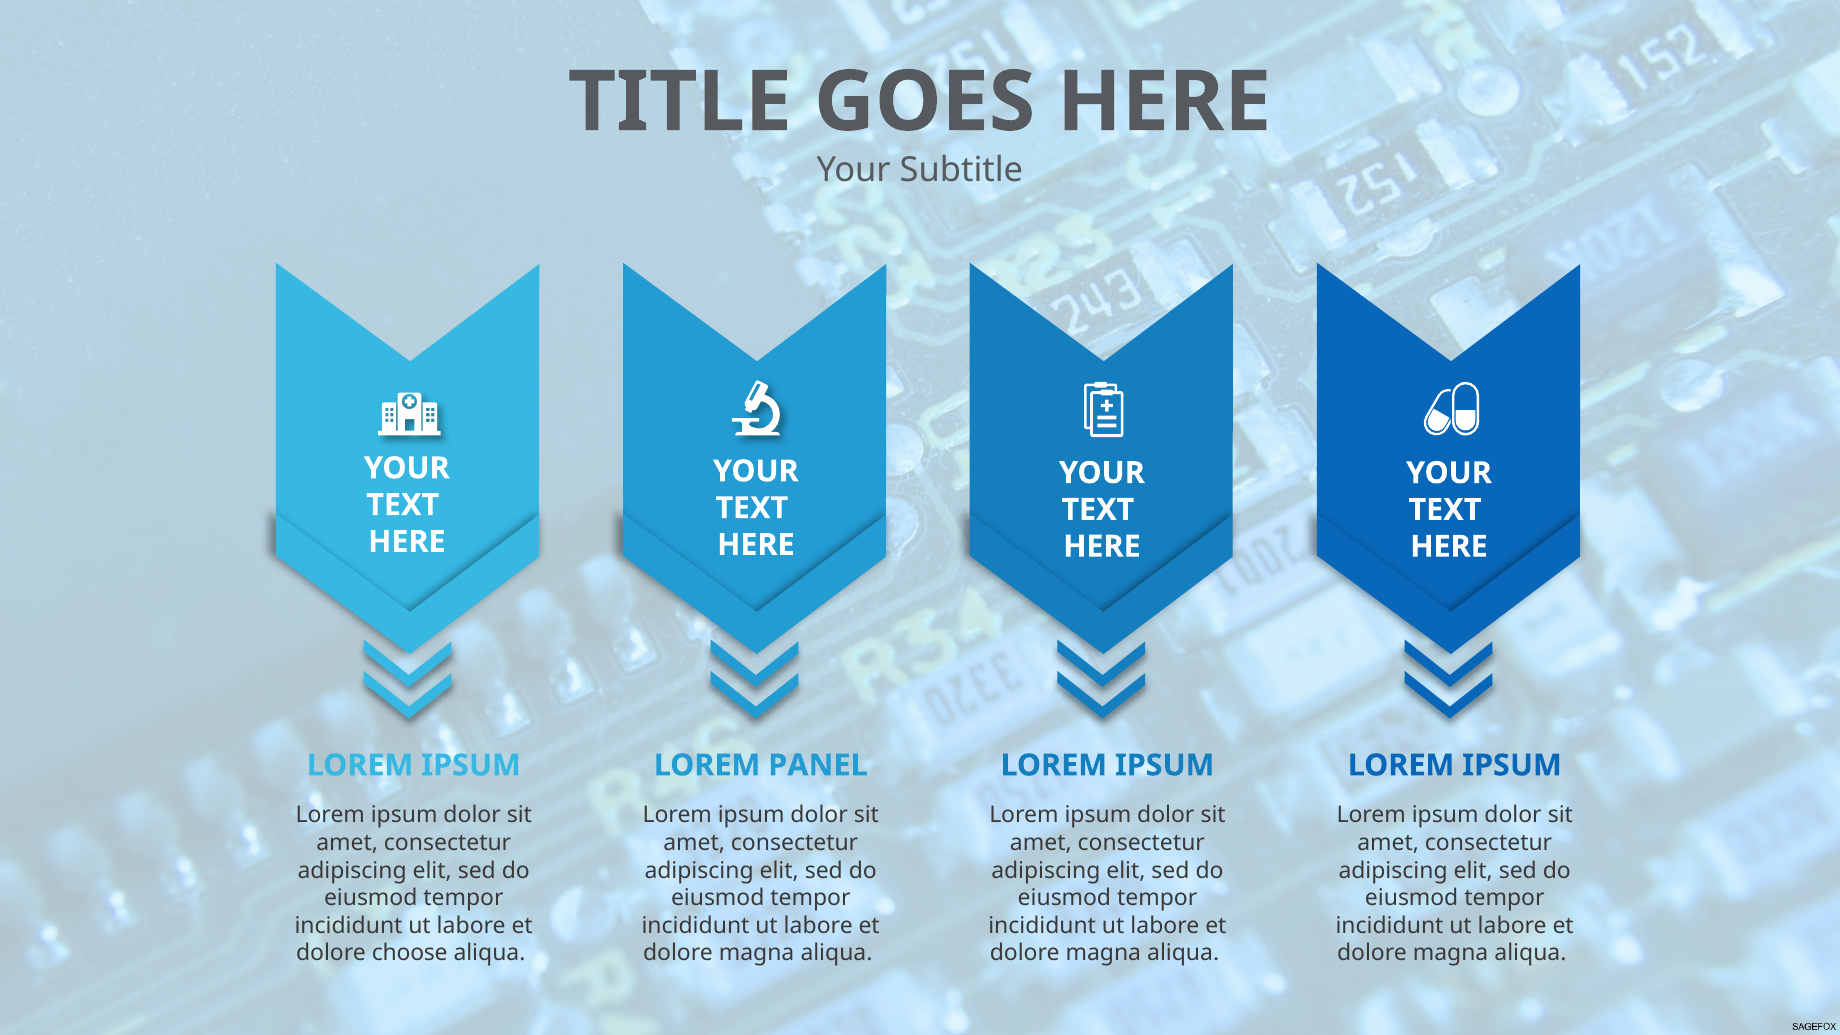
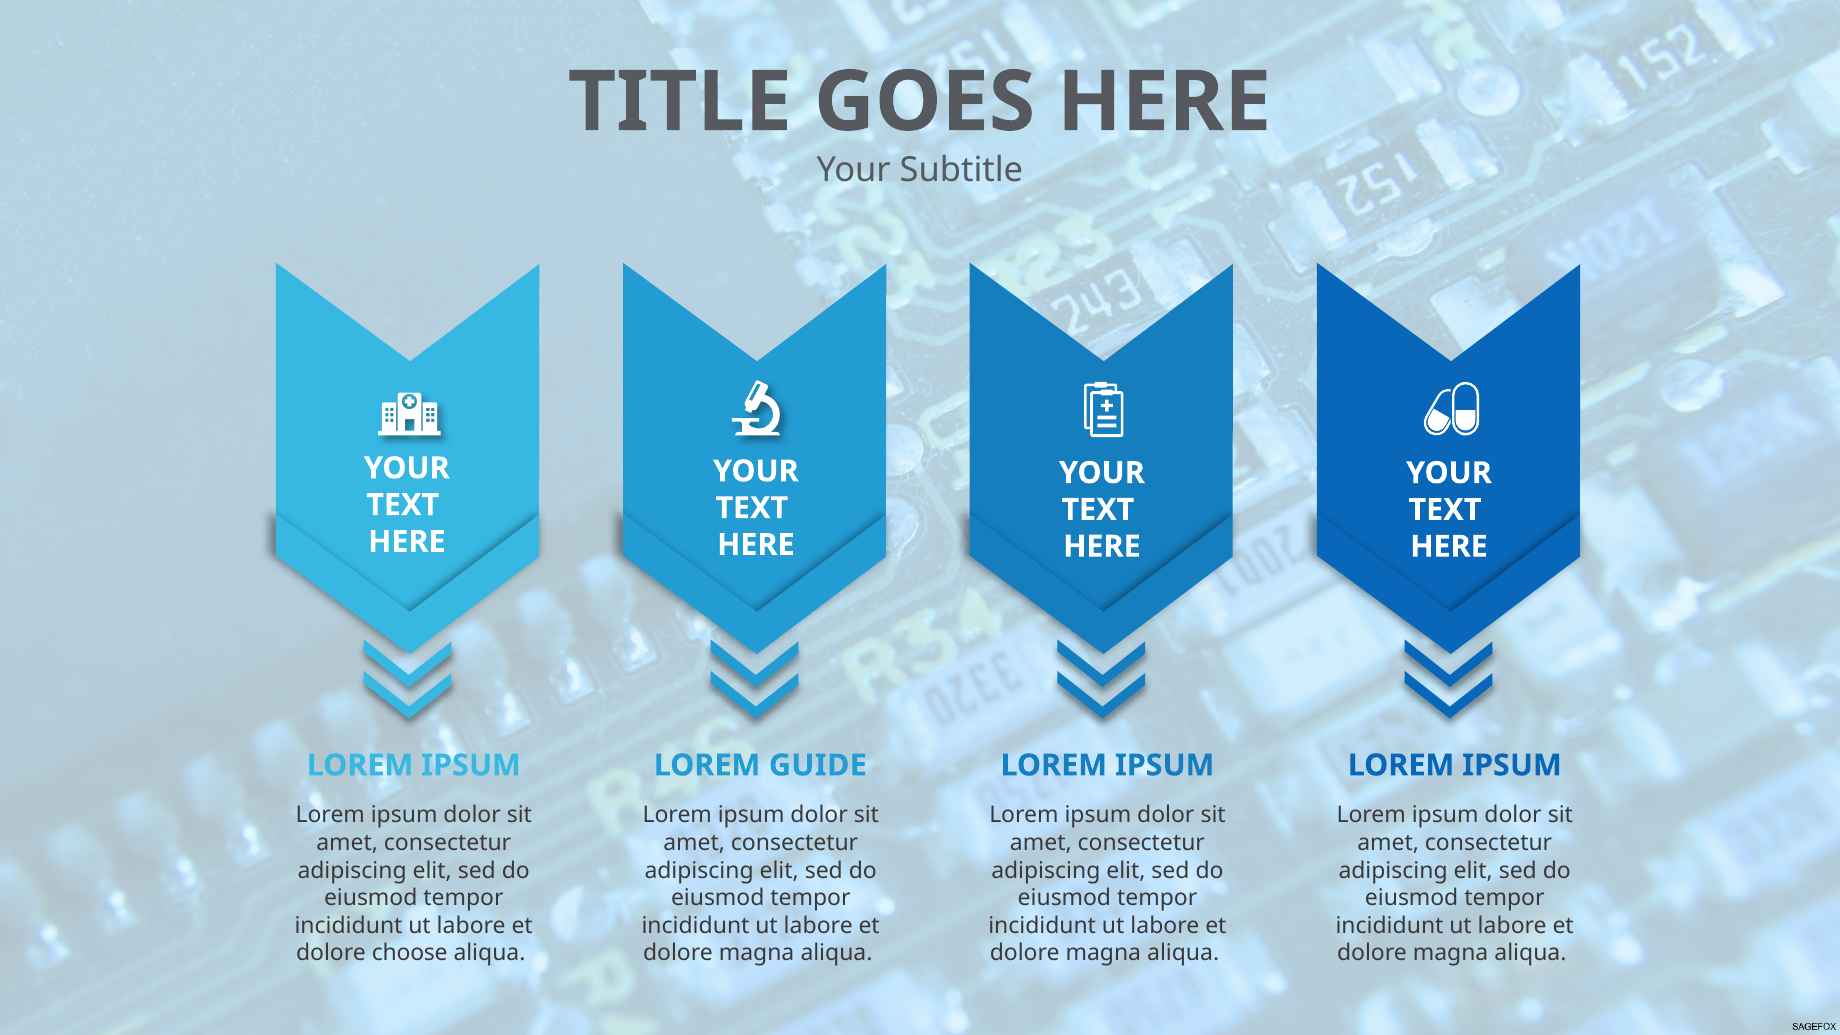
PANEL: PANEL -> GUIDE
